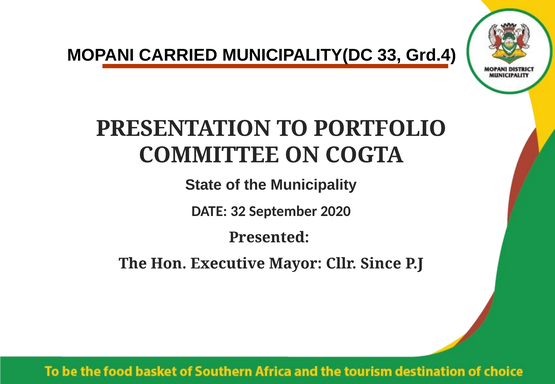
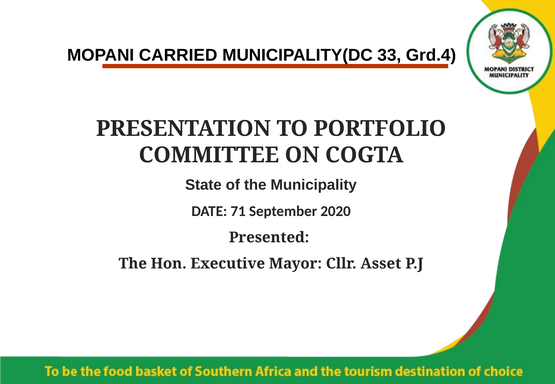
32: 32 -> 71
Since: Since -> Asset
